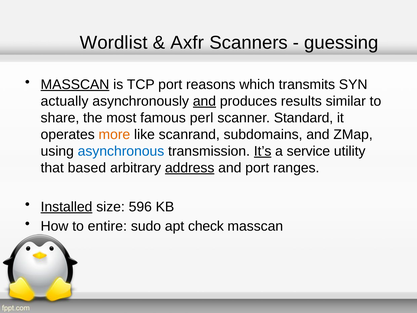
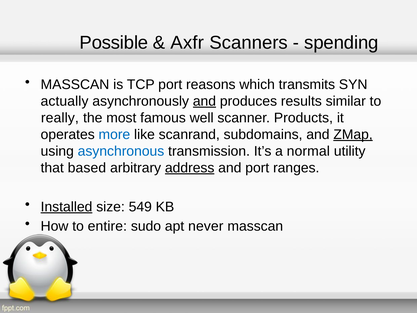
Wordlist: Wordlist -> Possible
guessing: guessing -> spending
MASSCAN at (75, 84) underline: present -> none
share: share -> really
perl: perl -> well
Standard: Standard -> Products
more colour: orange -> blue
ZMap underline: none -> present
It’s underline: present -> none
service: service -> normal
596: 596 -> 549
check: check -> never
